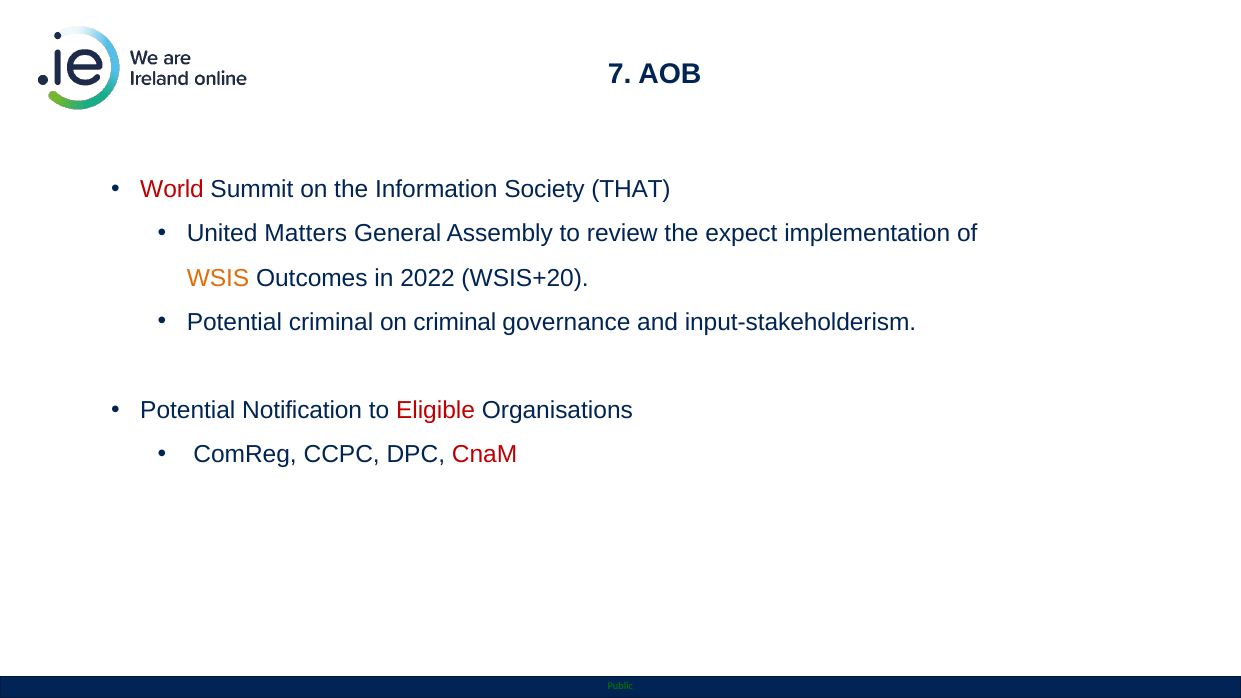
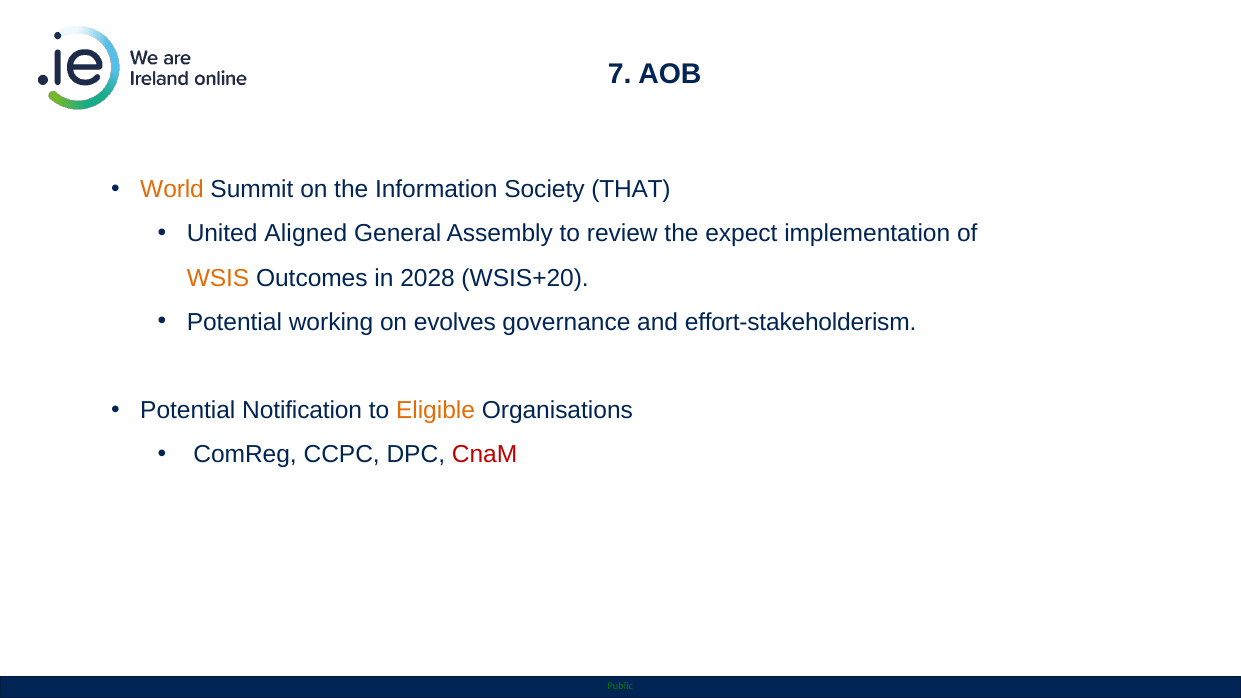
World colour: red -> orange
Matters: Matters -> Aligned
2022: 2022 -> 2028
Potential criminal: criminal -> working
on criminal: criminal -> evolves
input-stakeholderism: input-stakeholderism -> effort-stakeholderism
Eligible colour: red -> orange
